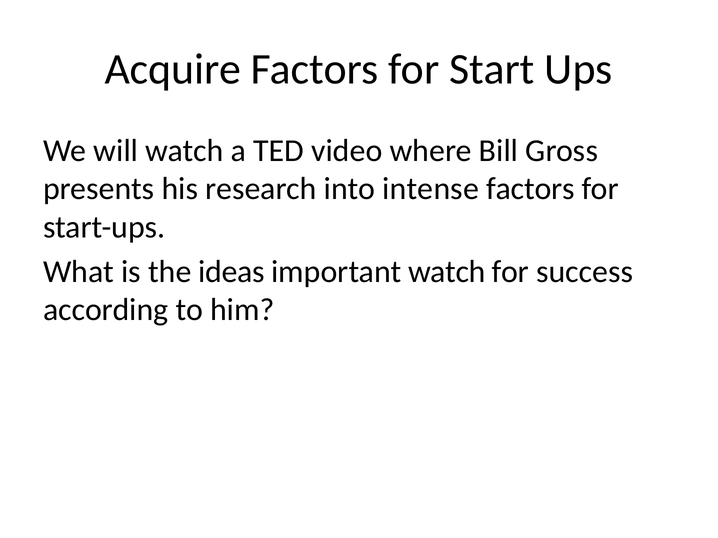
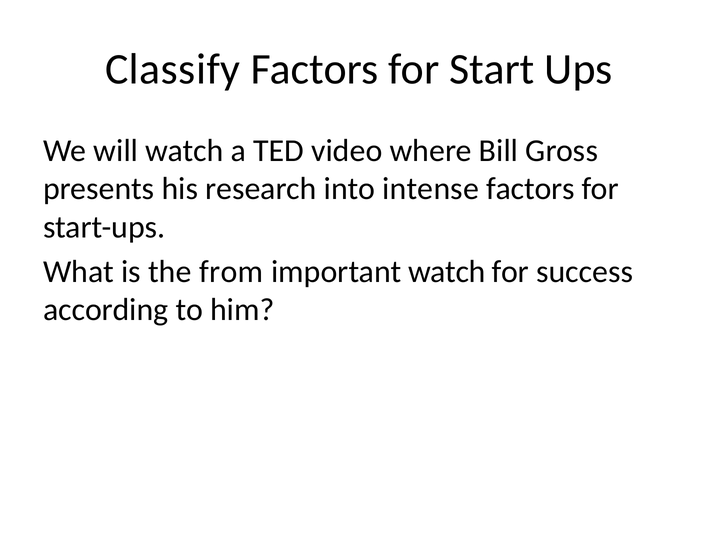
Acquire: Acquire -> Classify
ideas: ideas -> from
